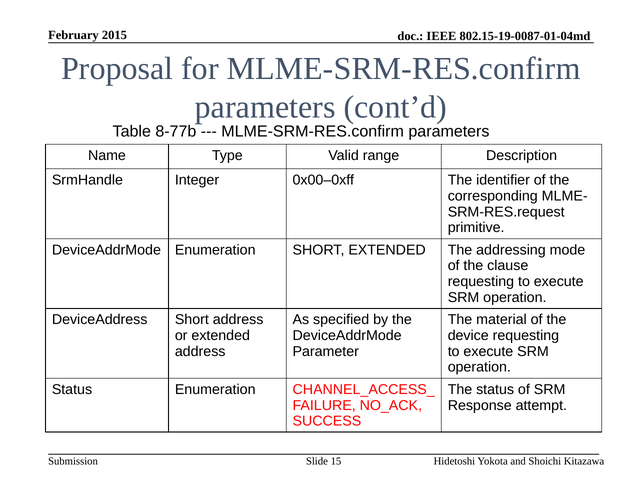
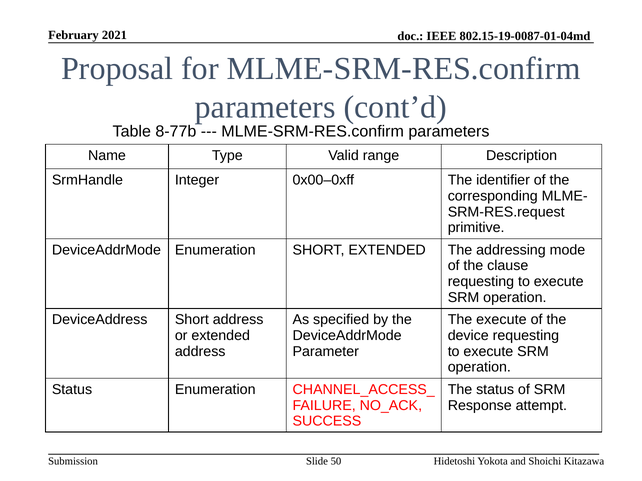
2015: 2015 -> 2021
The material: material -> execute
15: 15 -> 50
